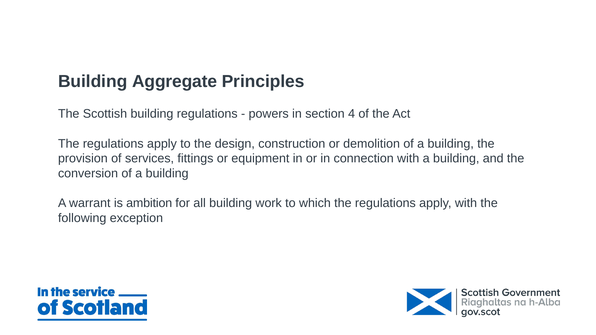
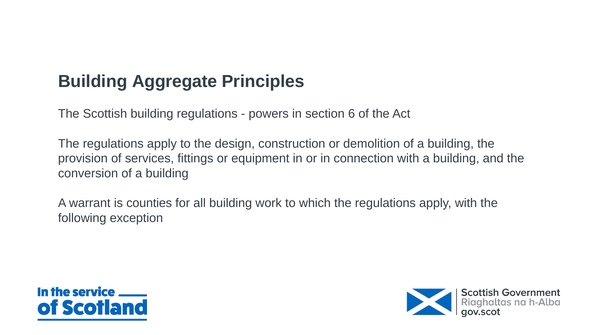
4: 4 -> 6
ambition: ambition -> counties
